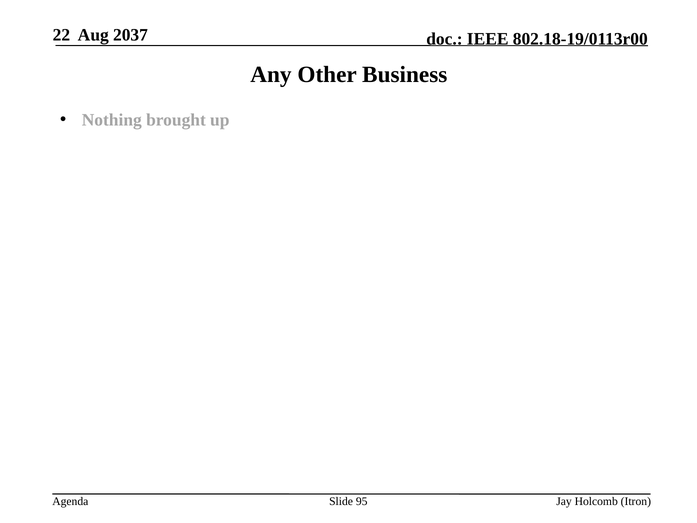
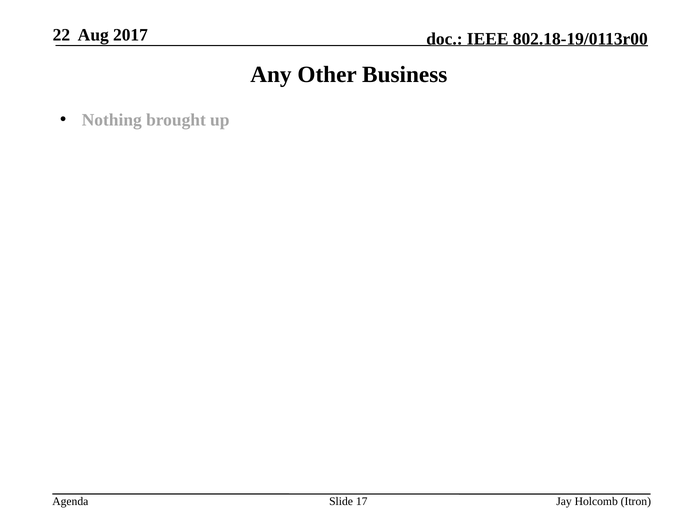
2037: 2037 -> 2017
95: 95 -> 17
